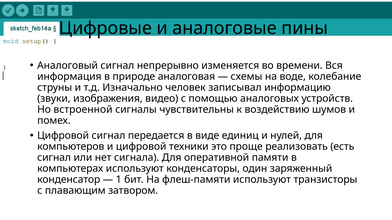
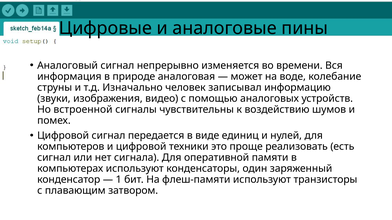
схемы: схемы -> может
